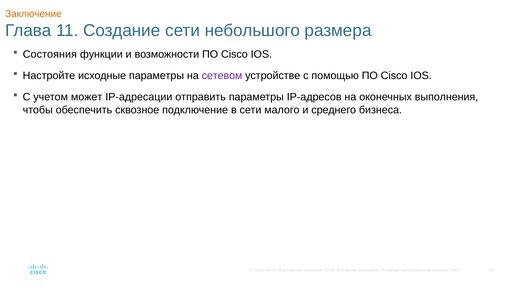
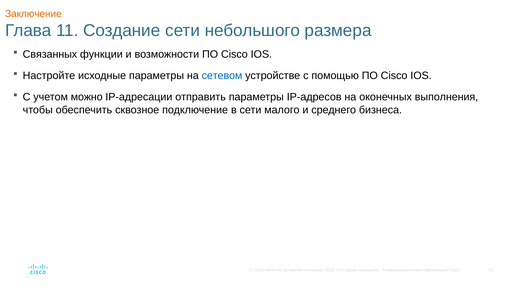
Состояния: Состояния -> Связанных
сетевом colour: purple -> blue
может: может -> можно
